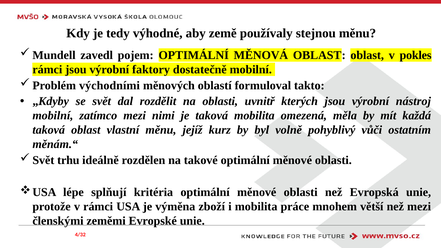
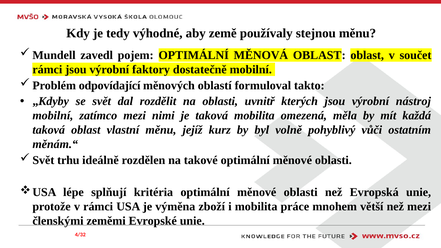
pokles: pokles -> součet
východními: východními -> odpovídající
